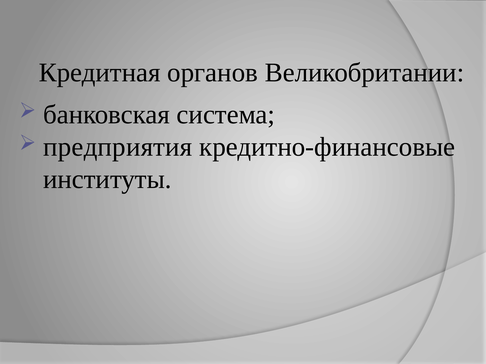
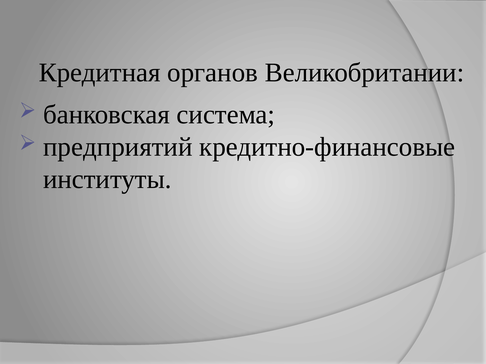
предприятия: предприятия -> предприятий
